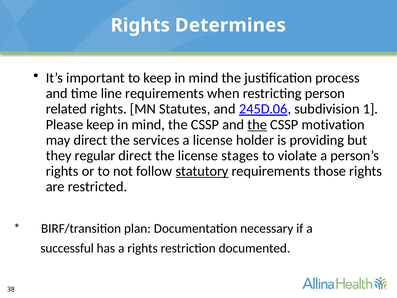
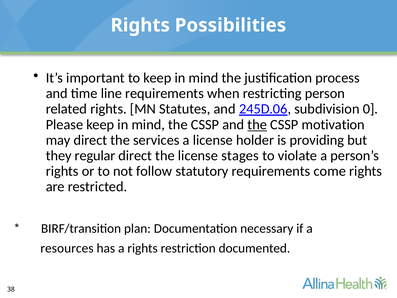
Determines: Determines -> Possibilities
1: 1 -> 0
statutory underline: present -> none
those: those -> come
successful: successful -> resources
